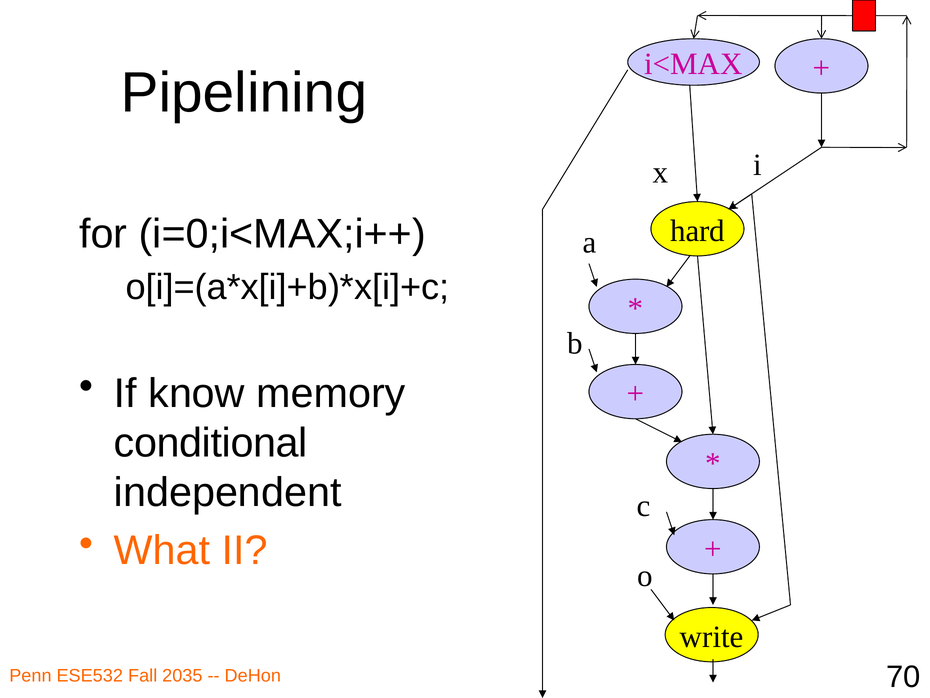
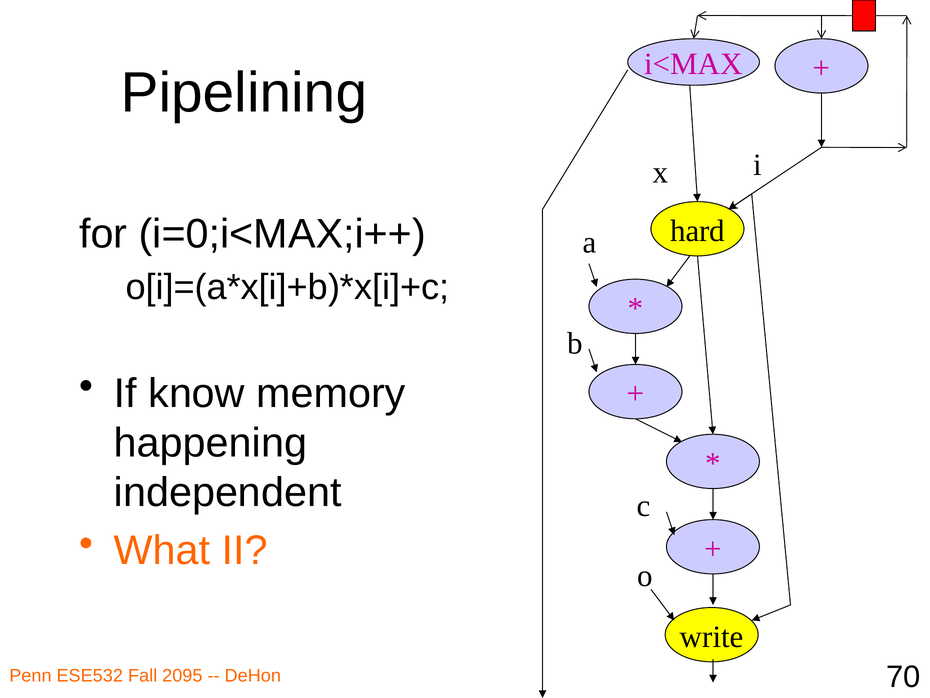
conditional: conditional -> happening
2035: 2035 -> 2095
